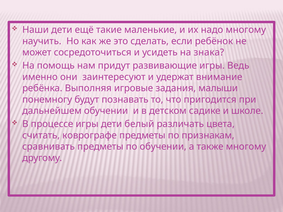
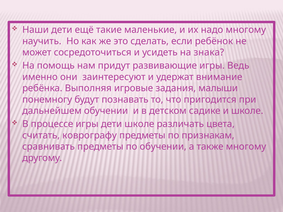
дети белый: белый -> школе
коврографе: коврографе -> коврографу
